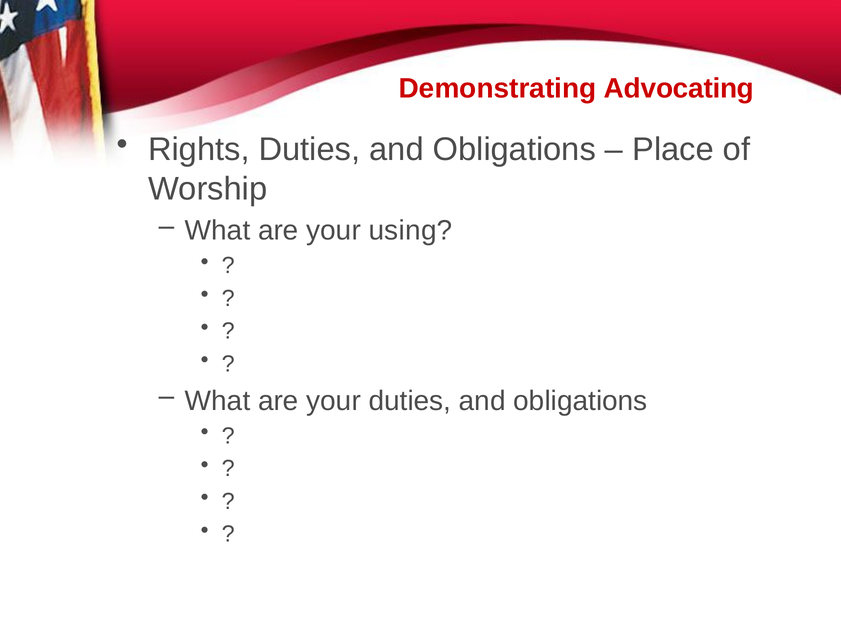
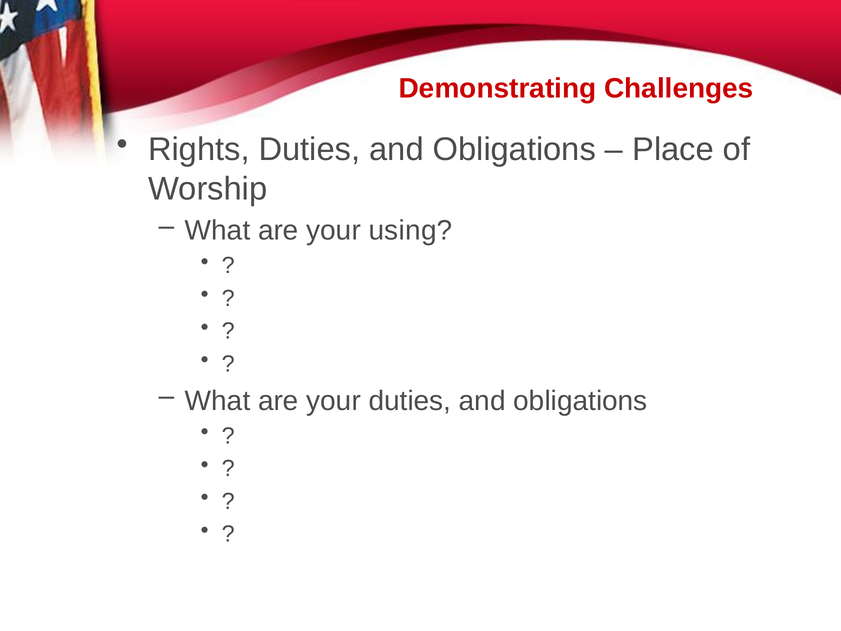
Advocating: Advocating -> Challenges
